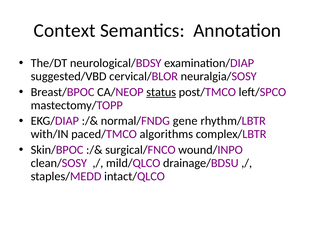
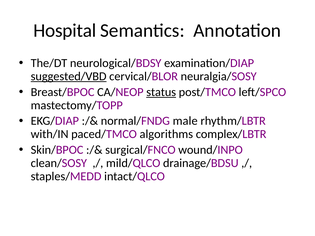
Context: Context -> Hospital
suggested/VBD underline: none -> present
gene: gene -> male
